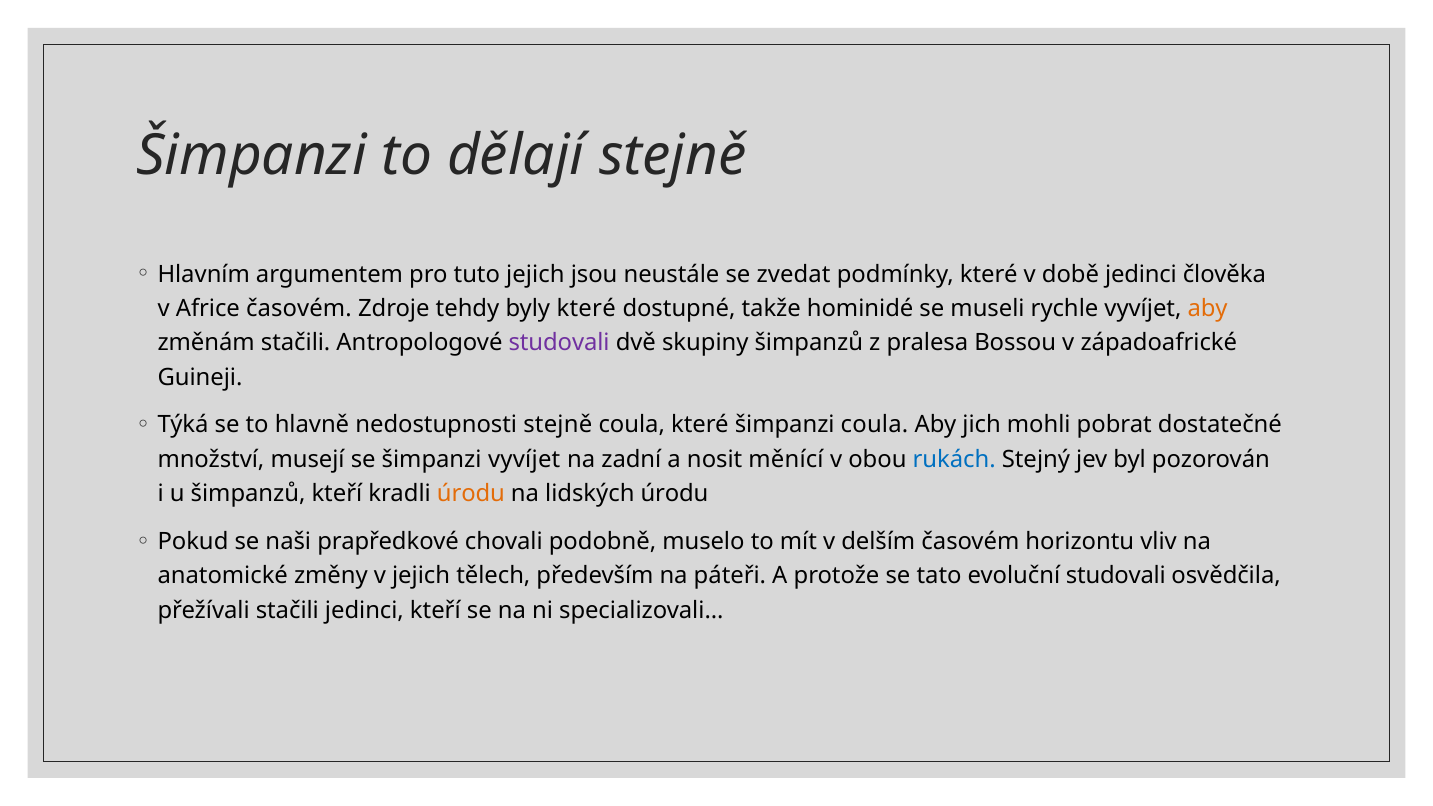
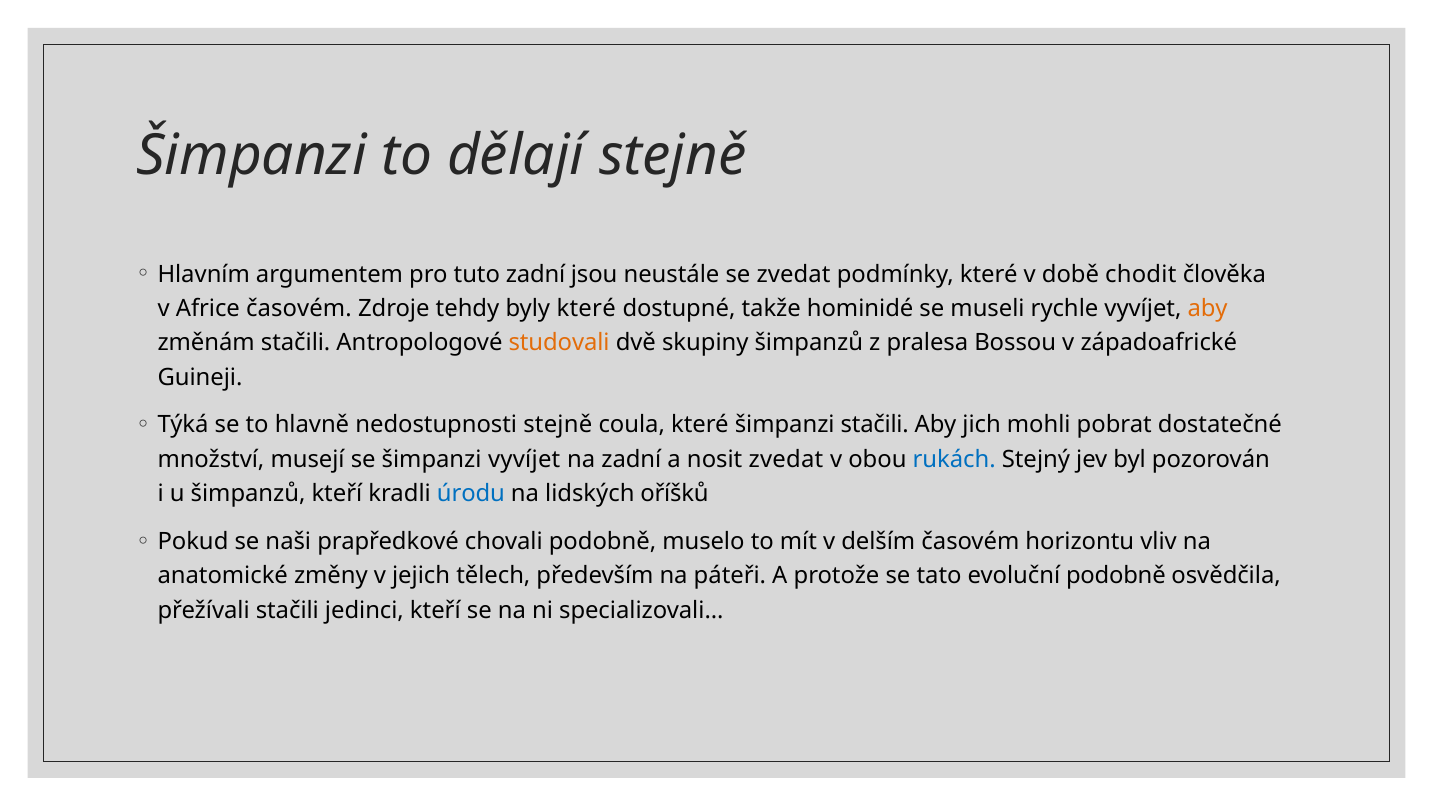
tuto jejich: jejich -> zadní
době jedinci: jedinci -> chodit
studovali at (559, 343) colour: purple -> orange
šimpanzi coula: coula -> stačili
nosit měnící: měnící -> zvedat
úrodu at (471, 494) colour: orange -> blue
lidských úrodu: úrodu -> oříšků
evoluční studovali: studovali -> podobně
